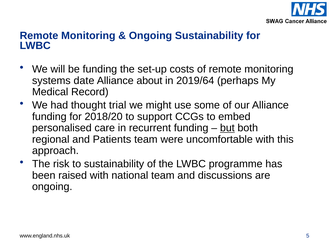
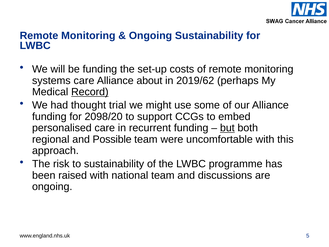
systems date: date -> care
2019/64: 2019/64 -> 2019/62
Record underline: none -> present
2018/20: 2018/20 -> 2098/20
Patients: Patients -> Possible
